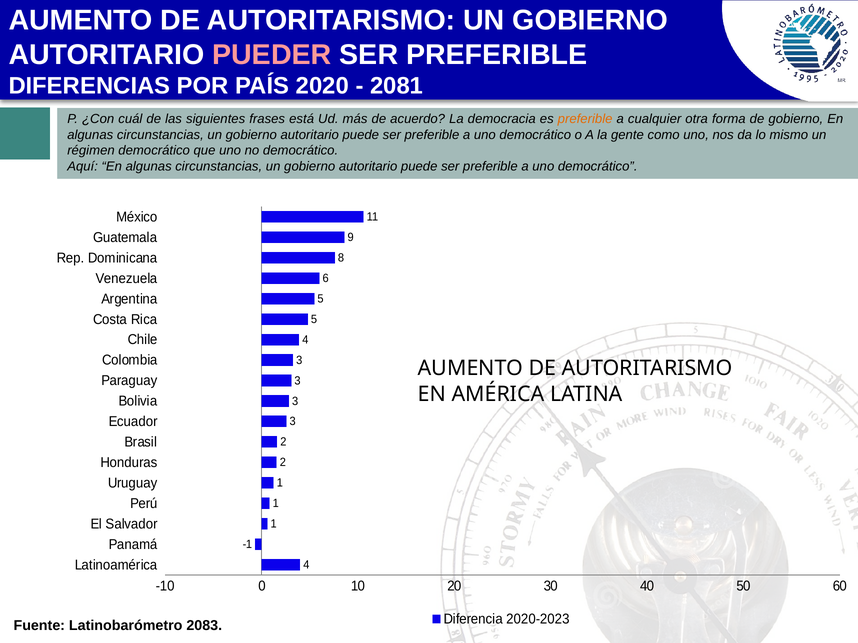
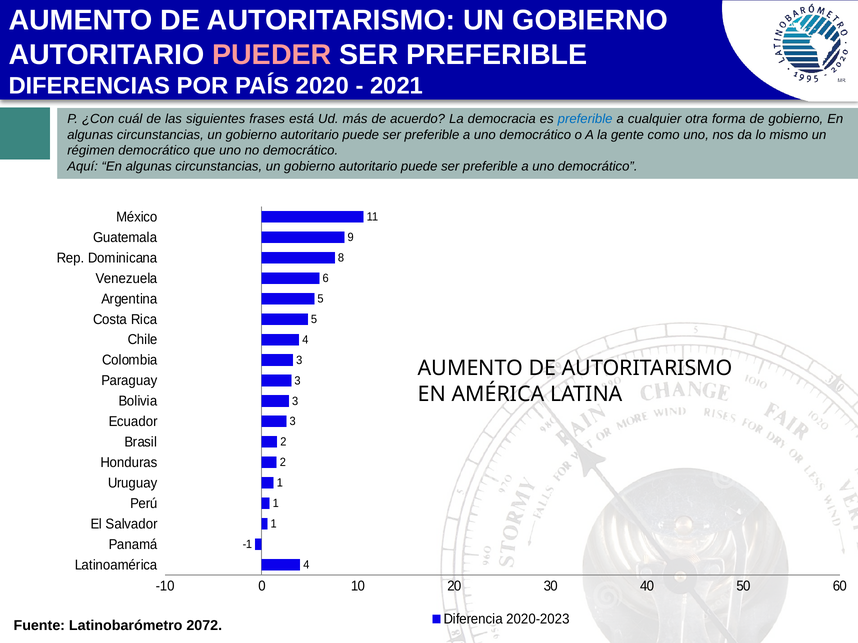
2081: 2081 -> 2021
preferible at (585, 119) colour: orange -> blue
2083: 2083 -> 2072
